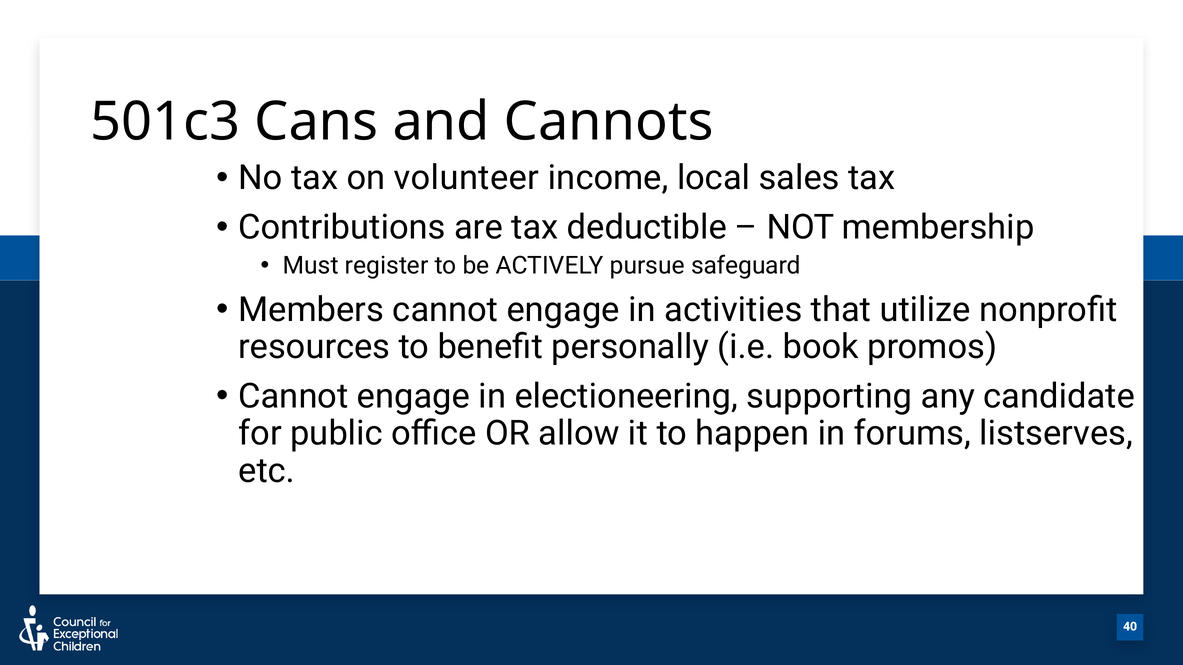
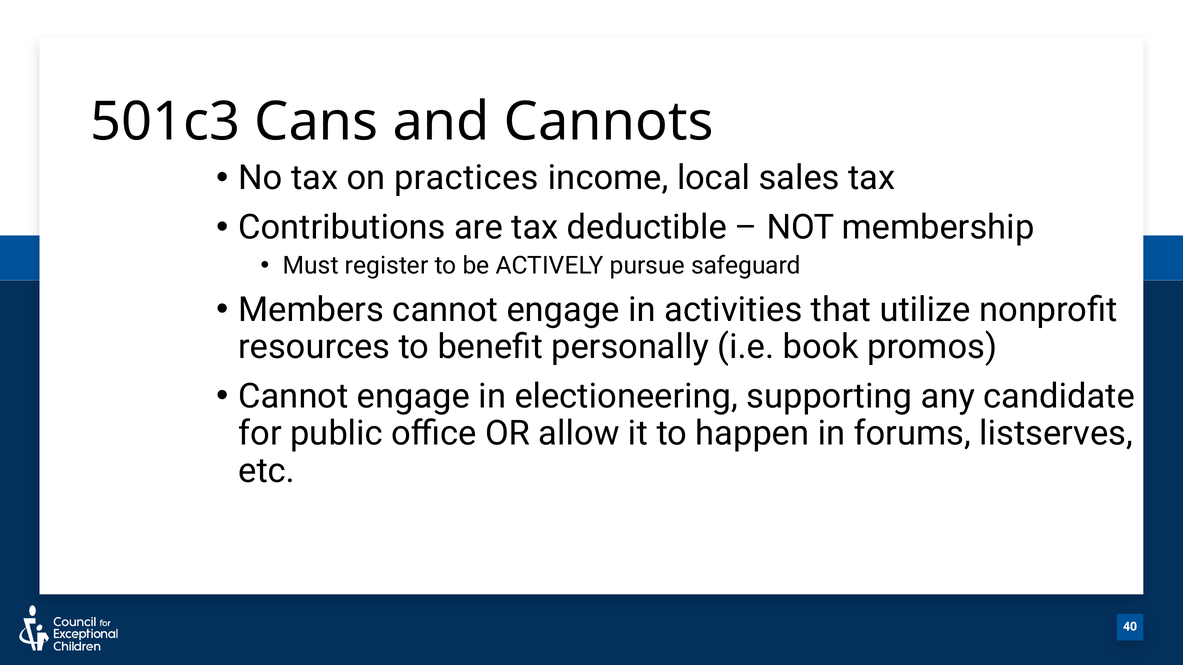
volunteer: volunteer -> practices
